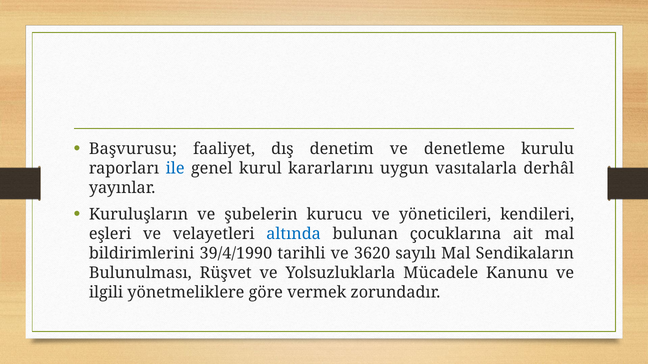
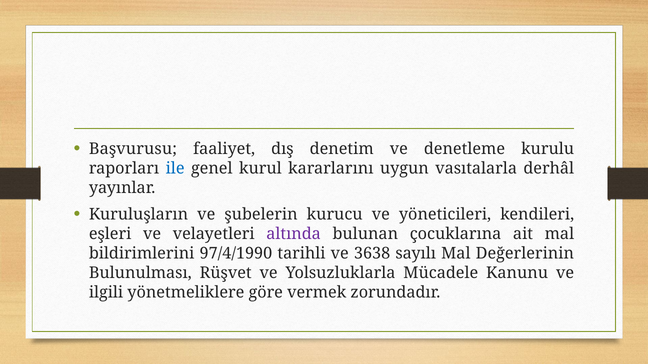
altında colour: blue -> purple
39/4/1990: 39/4/1990 -> 97/4/1990
3620: 3620 -> 3638
Sendikaların: Sendikaların -> Değerlerinin
